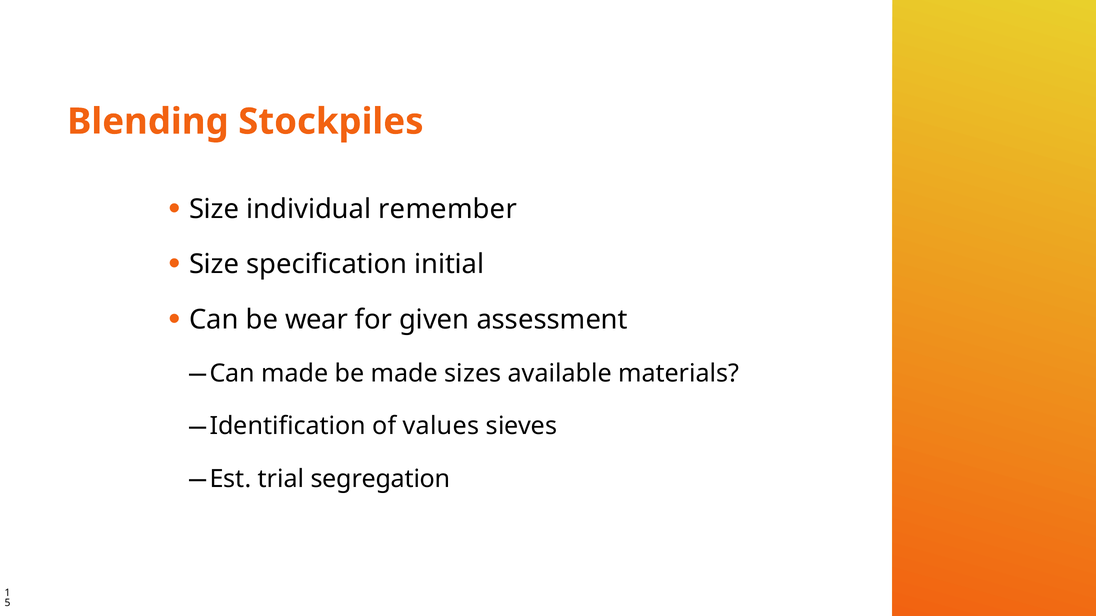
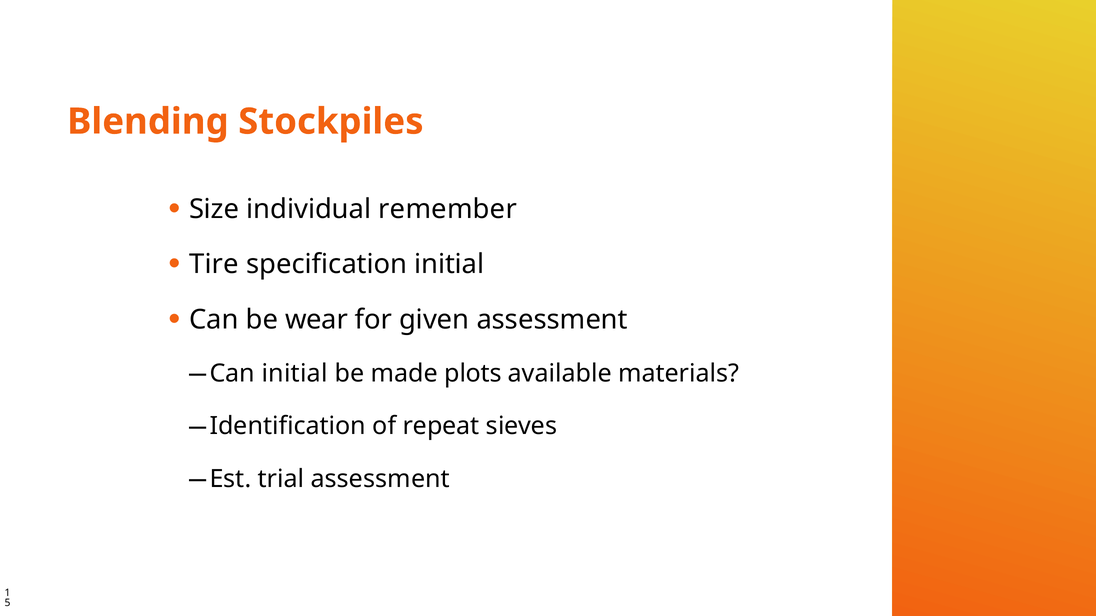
Size at (214, 264): Size -> Tire
Can made: made -> initial
sizes: sizes -> plots
values: values -> repeat
trial segregation: segregation -> assessment
